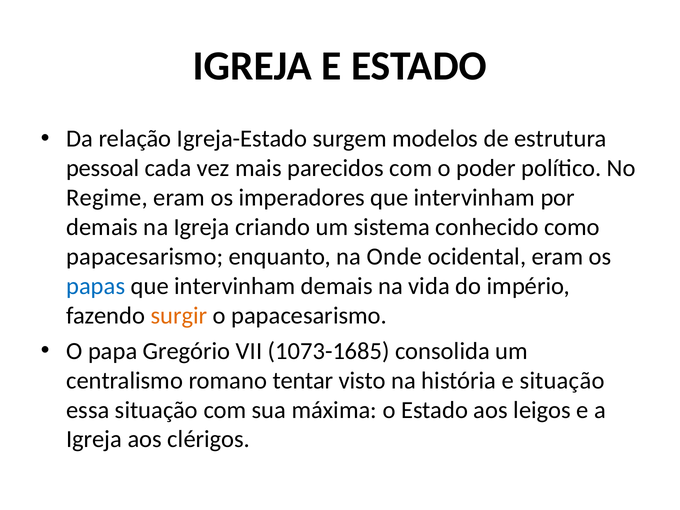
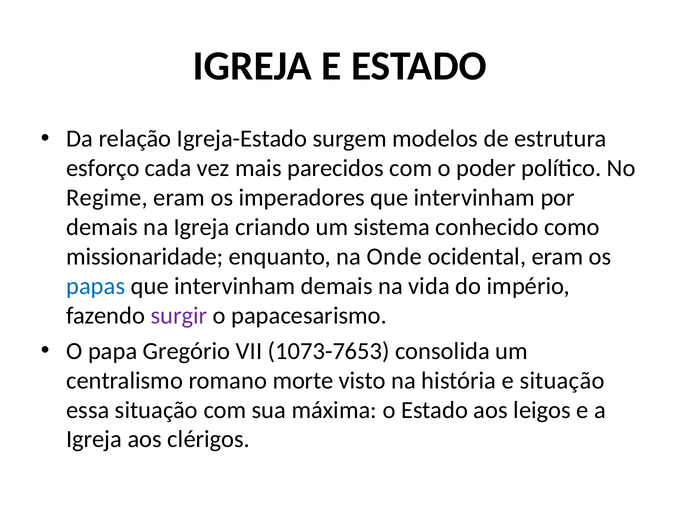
pessoal: pessoal -> esforço
papacesarismo at (145, 257): papacesarismo -> missionaridade
surgir colour: orange -> purple
1073-1685: 1073-1685 -> 1073-7653
tentar: tentar -> morte
